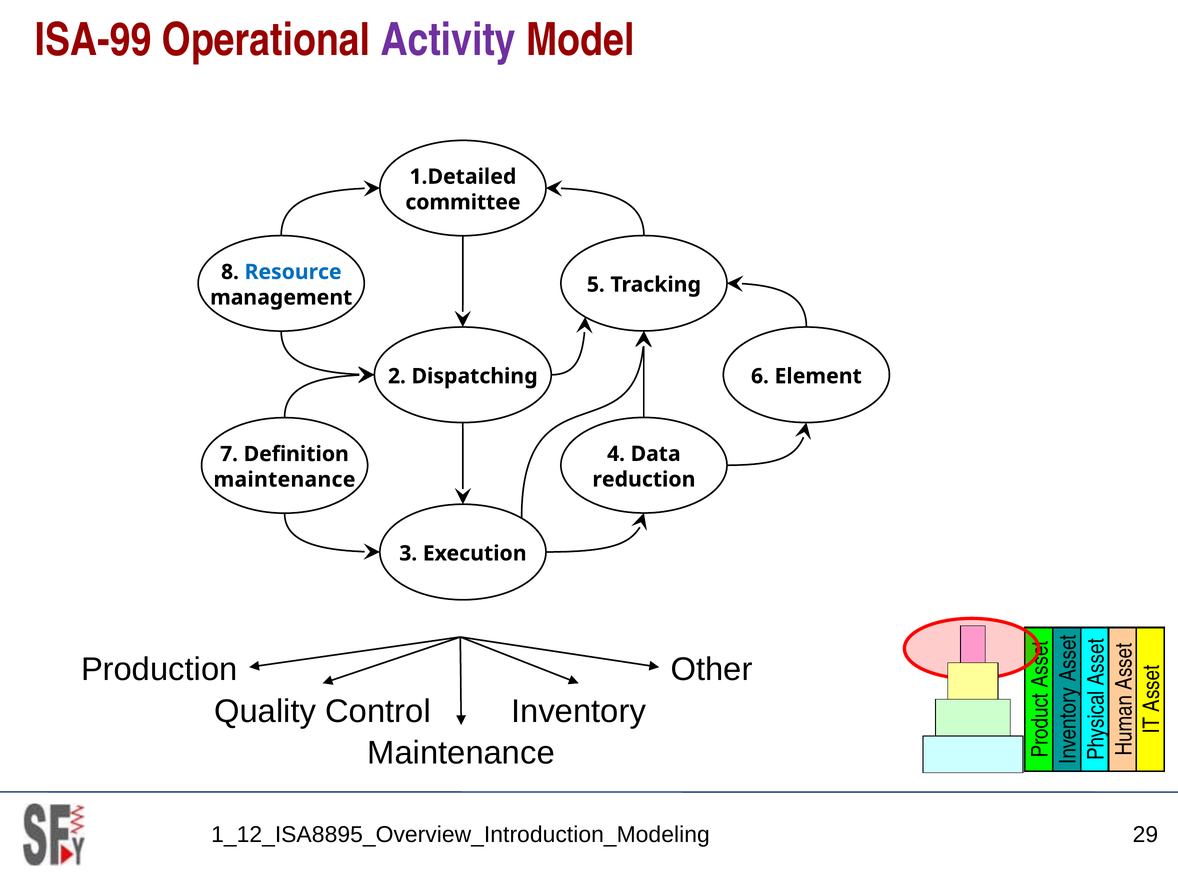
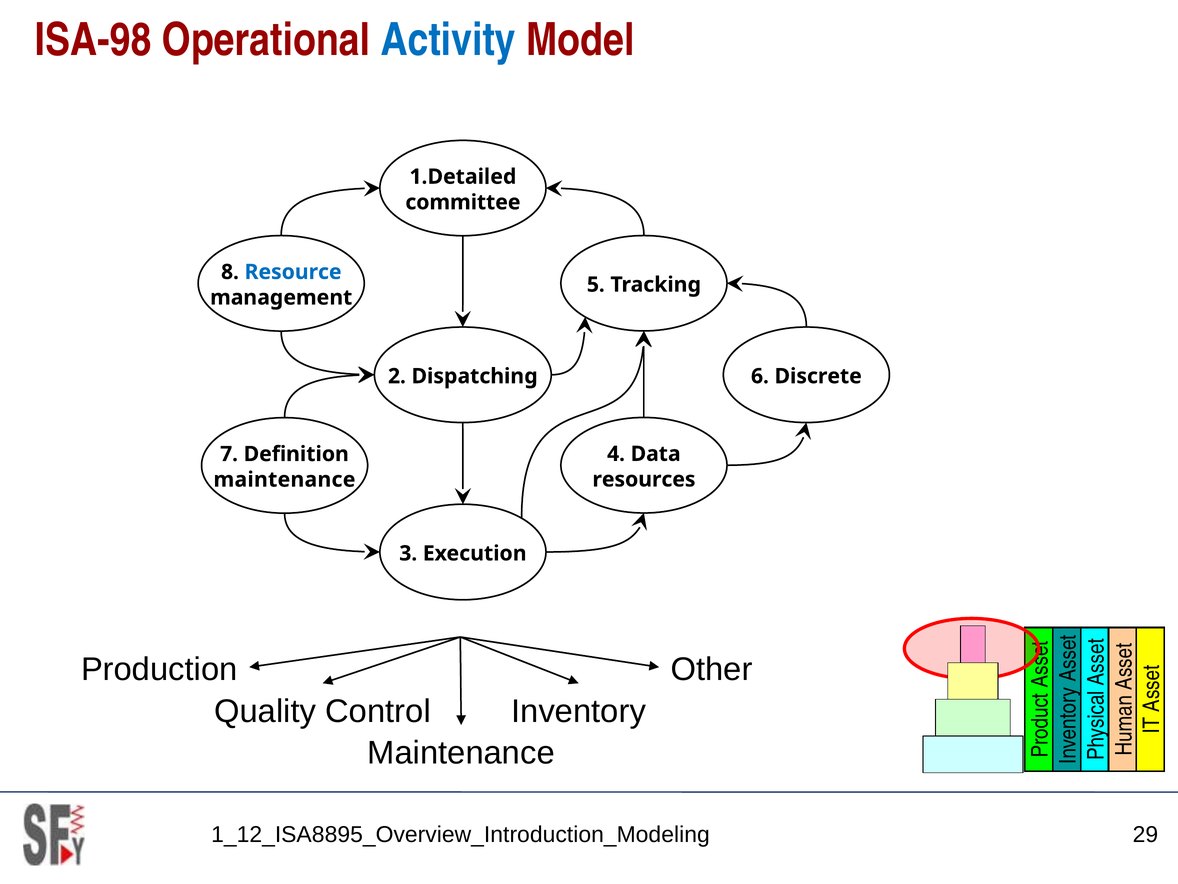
ISA-99: ISA-99 -> ISA-98
Activity colour: purple -> blue
Element: Element -> Discrete
reduction: reduction -> resources
